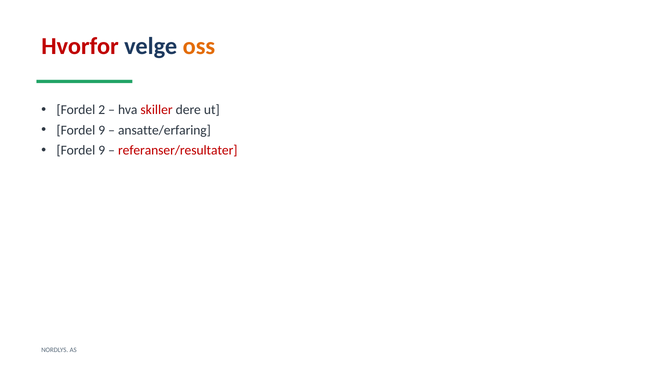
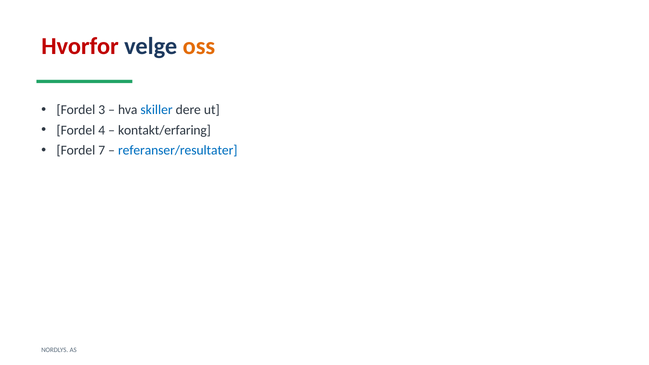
2: 2 -> 3
skiller colour: red -> blue
9 at (102, 130): 9 -> 4
ansatte/erfaring: ansatte/erfaring -> kontakt/erfaring
9 at (102, 151): 9 -> 7
referanser/resultater colour: red -> blue
